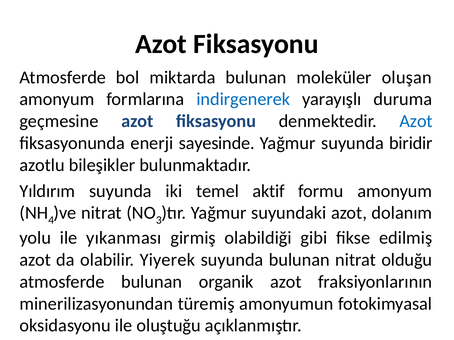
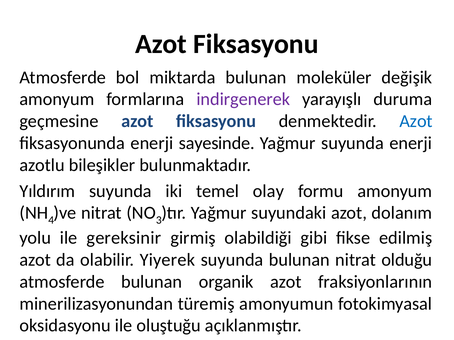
oluşan: oluşan -> değişik
indirgenerek colour: blue -> purple
suyunda biridir: biridir -> enerji
aktif: aktif -> olay
yıkanması: yıkanması -> gereksinir
